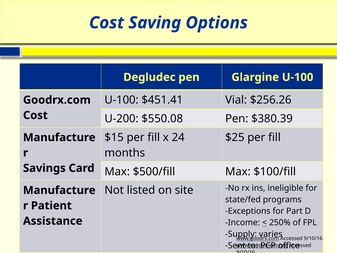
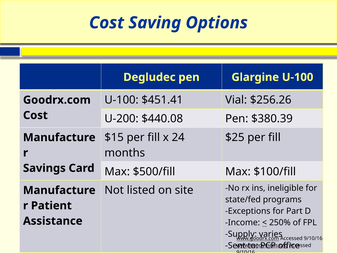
$550.08: $550.08 -> $440.08
